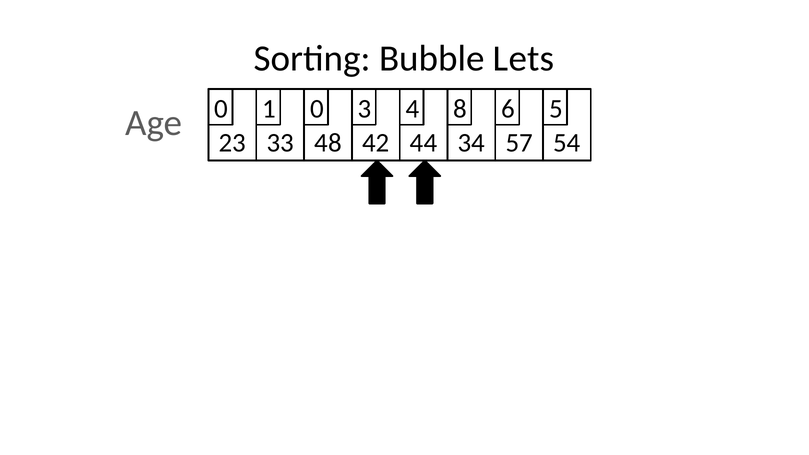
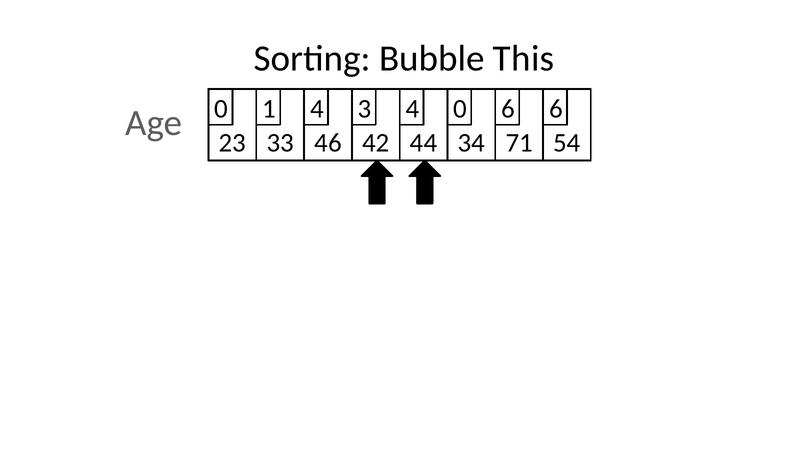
Lets: Lets -> This
1 0: 0 -> 4
4 8: 8 -> 0
6 5: 5 -> 6
48: 48 -> 46
57: 57 -> 71
